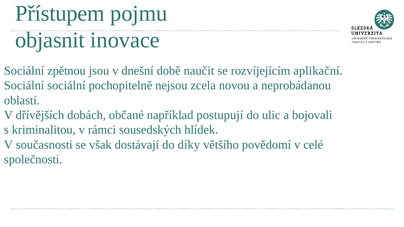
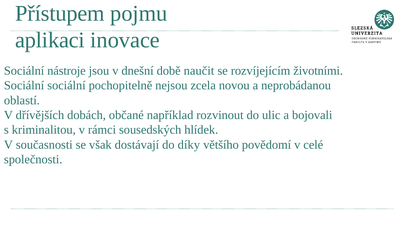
objasnit: objasnit -> aplikaci
zpětnou: zpětnou -> nástroje
aplikační: aplikační -> životními
postupují: postupují -> rozvinout
